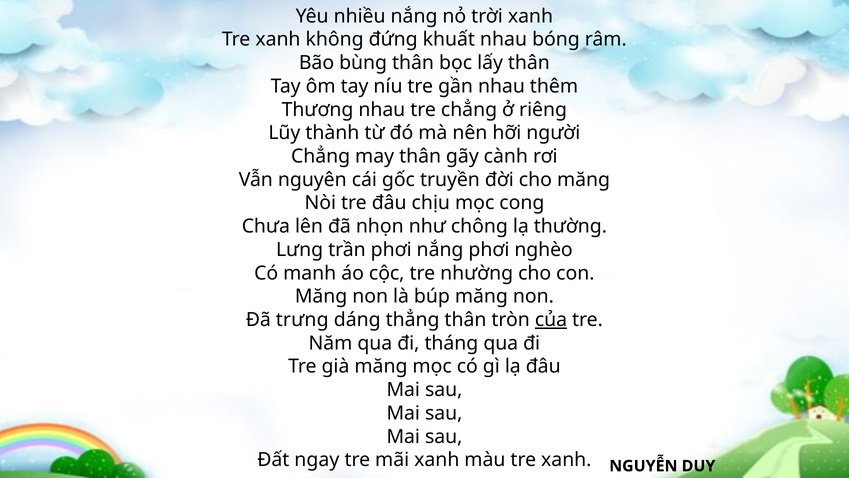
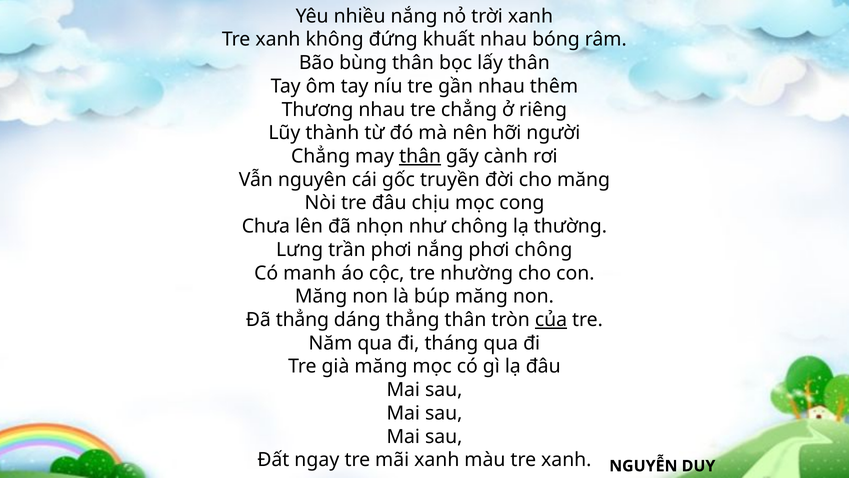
thân at (420, 156) underline: none -> present
phơi nghèo: nghèo -> chông
Đã trưng: trưng -> thẳng
